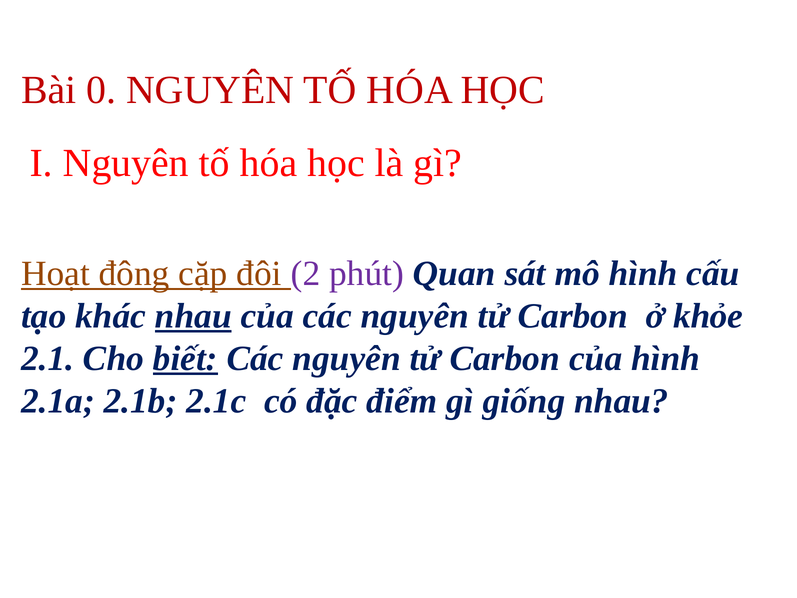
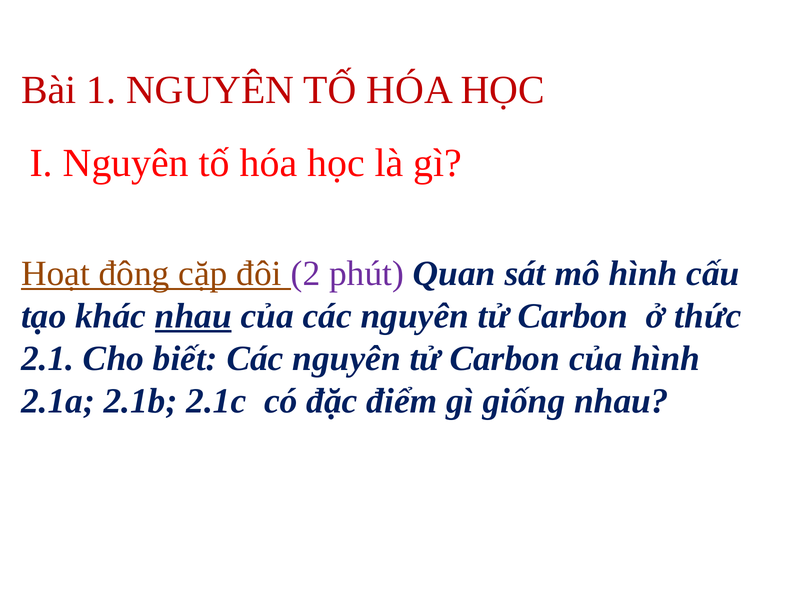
0: 0 -> 1
khỏe: khỏe -> thức
biết underline: present -> none
